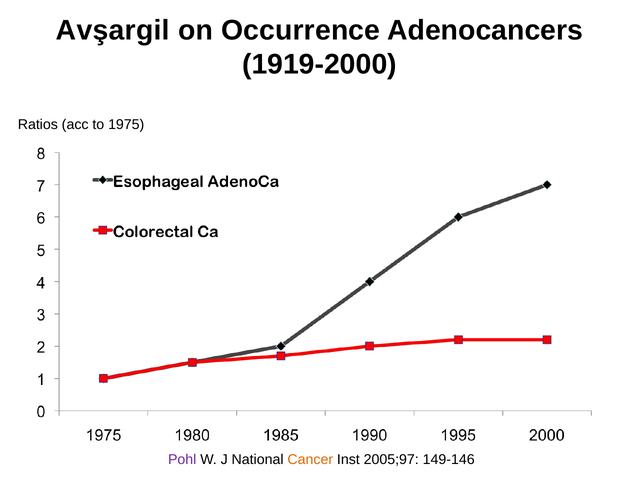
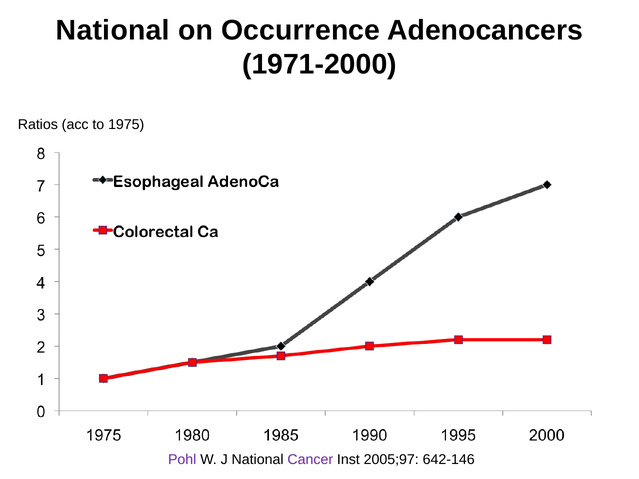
Avşargil at (113, 30): Avşargil -> National
1919-2000: 1919-2000 -> 1971-2000
Cancer colour: orange -> purple
149-146: 149-146 -> 642-146
